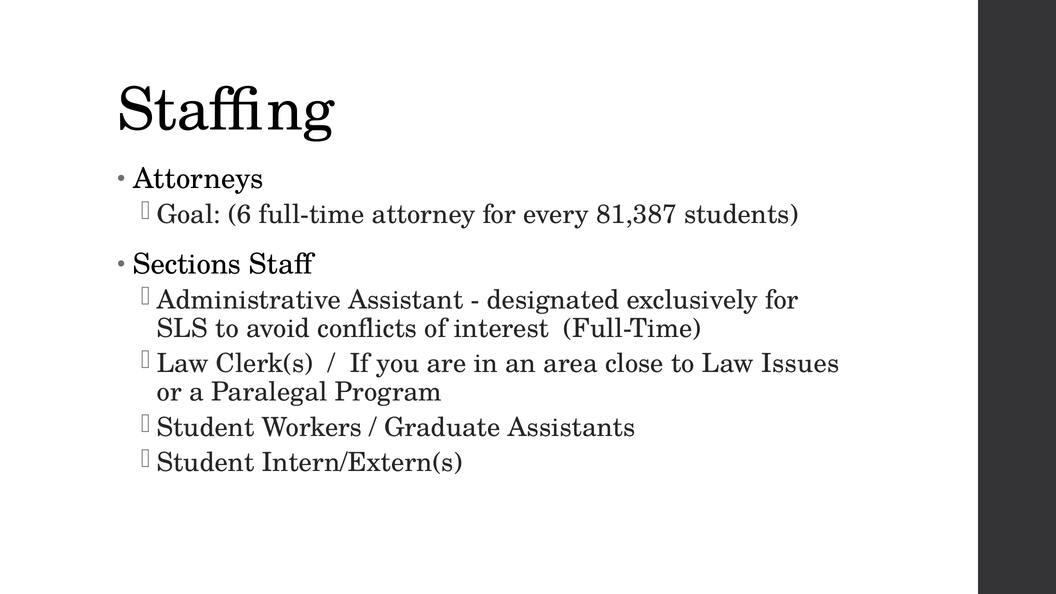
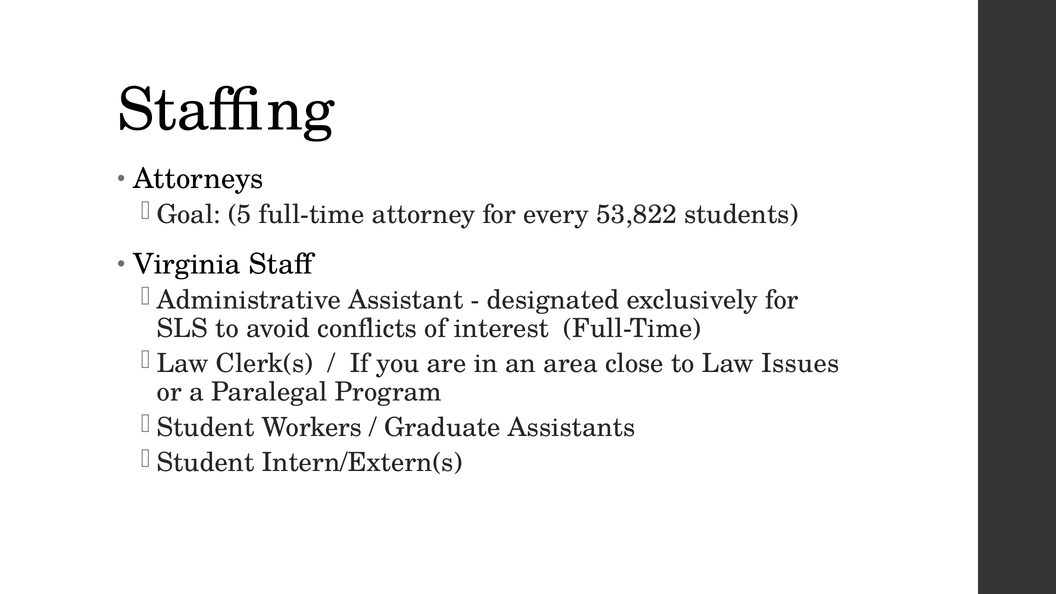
6: 6 -> 5
81,387: 81,387 -> 53,822
Sections: Sections -> Virginia
